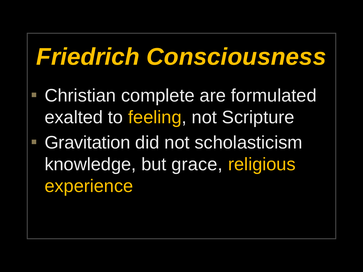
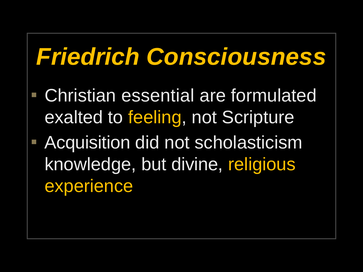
complete: complete -> essential
Gravitation: Gravitation -> Acquisition
grace: grace -> divine
